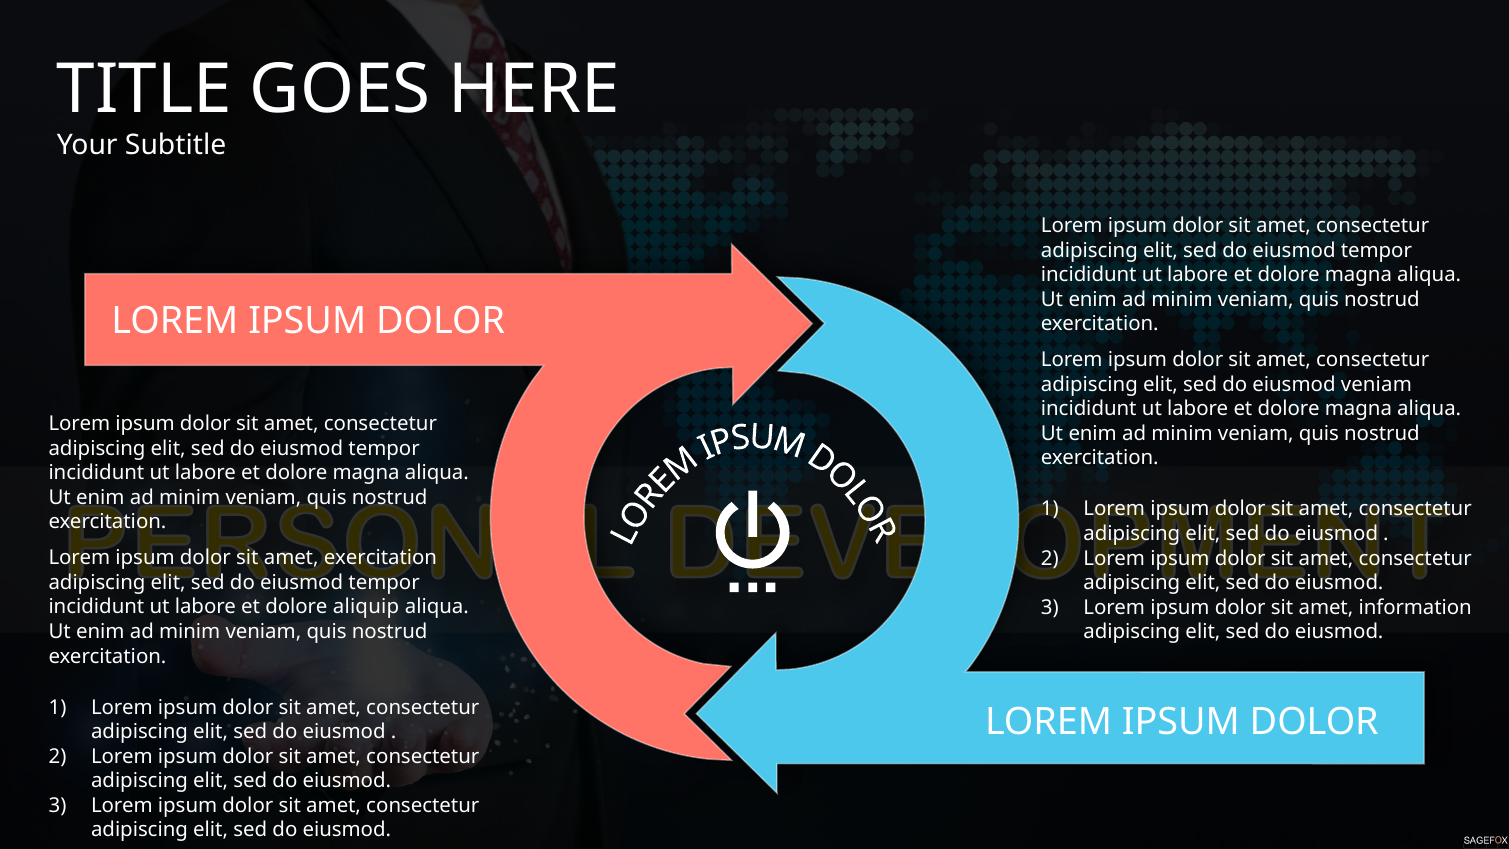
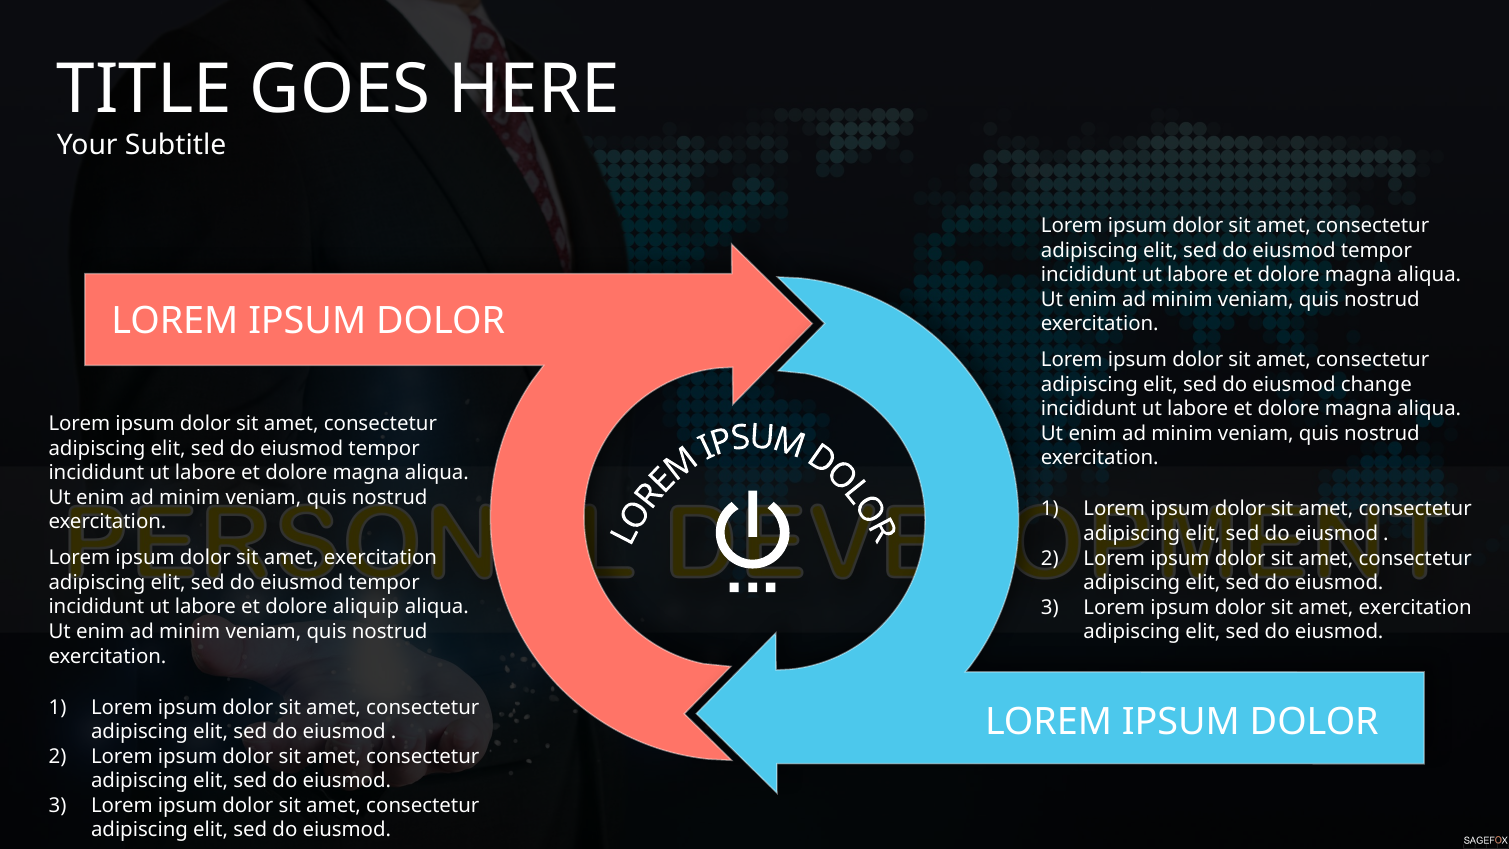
eiusmod veniam: veniam -> change
information at (1415, 607): information -> exercitation
